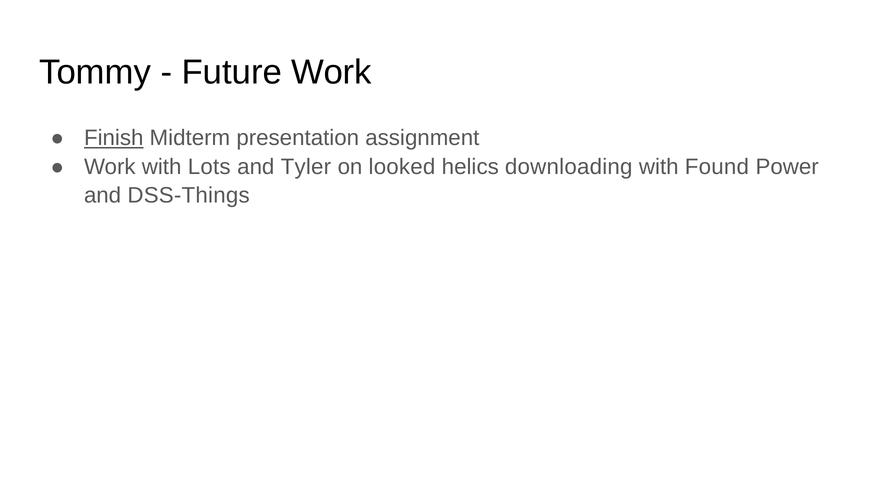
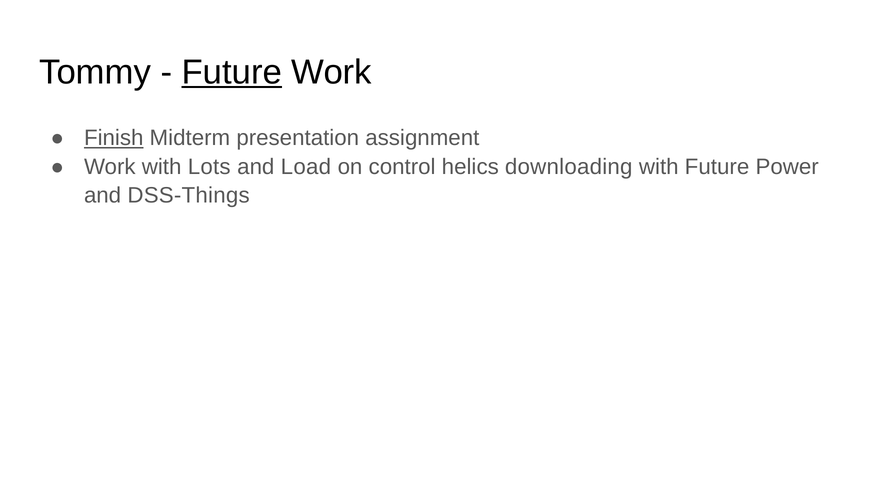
Future at (232, 72) underline: none -> present
Tyler: Tyler -> Load
looked: looked -> control
with Found: Found -> Future
